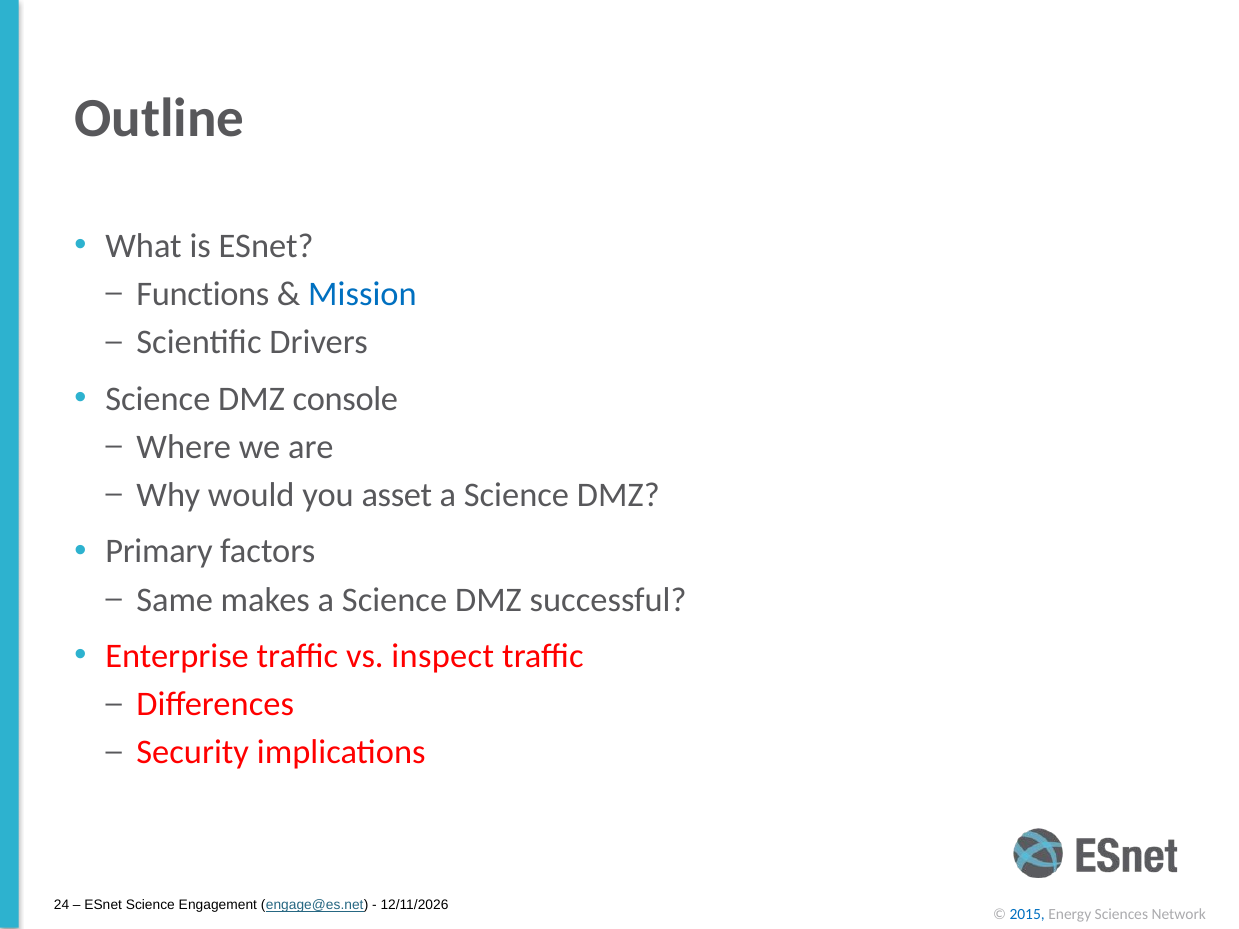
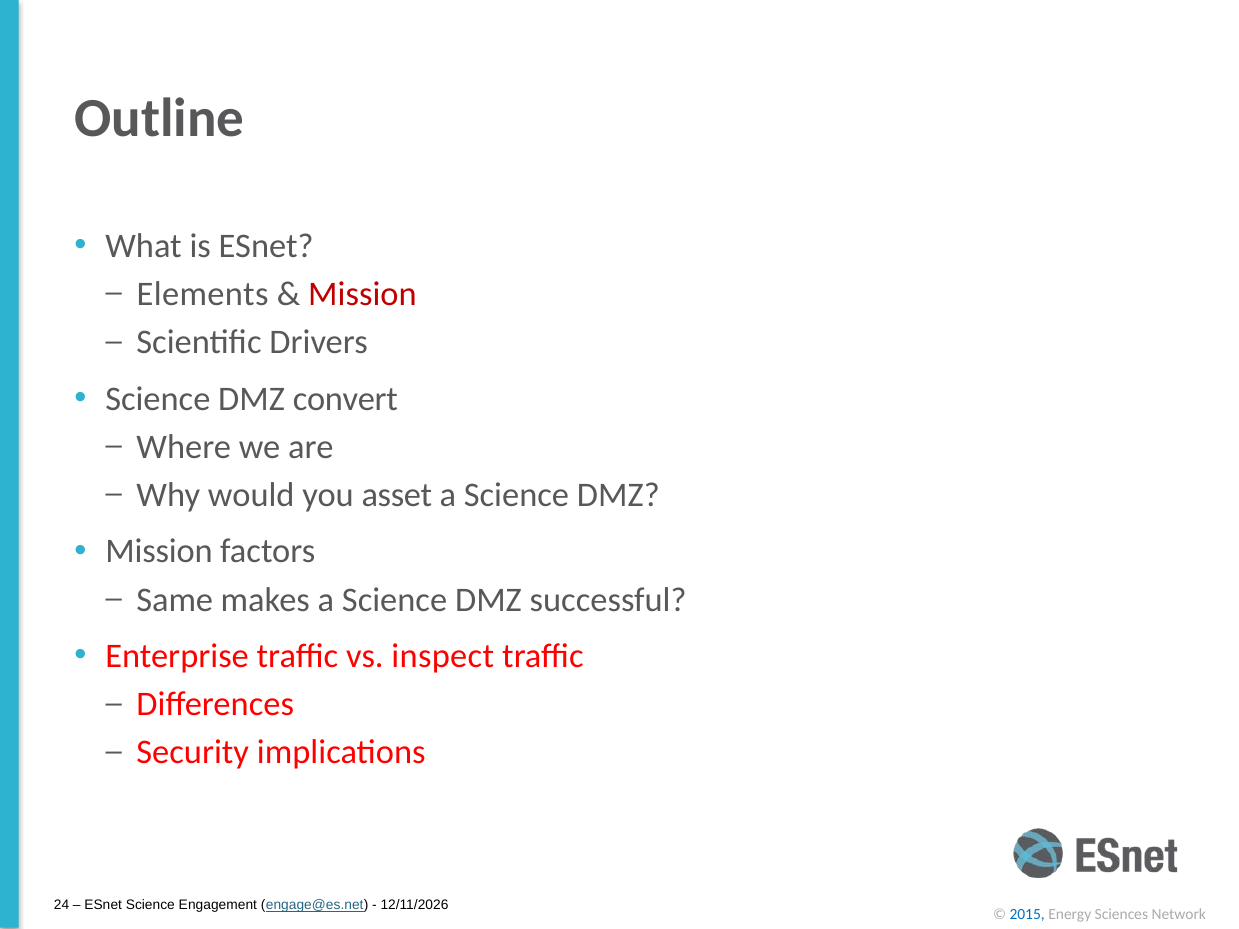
Functions: Functions -> Elements
Mission at (362, 294) colour: blue -> red
console: console -> convert
Primary at (159, 552): Primary -> Mission
